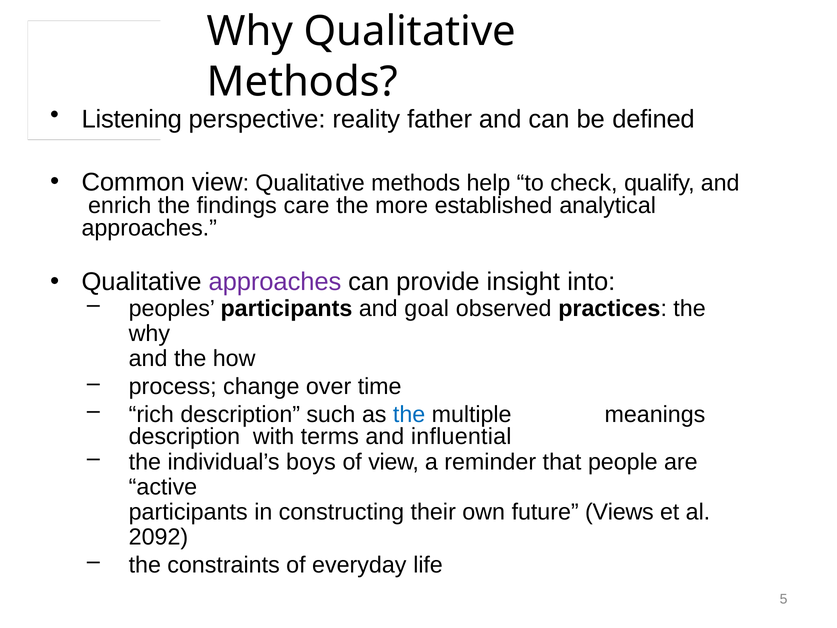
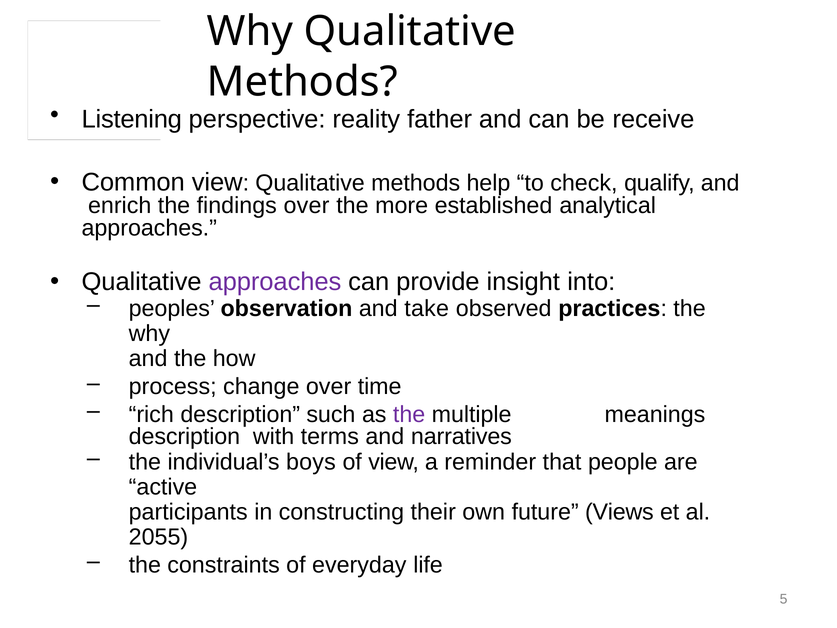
defined: defined -> receive
findings care: care -> over
peoples participants: participants -> observation
goal: goal -> take
the at (409, 414) colour: blue -> purple
influential: influential -> narratives
2092: 2092 -> 2055
